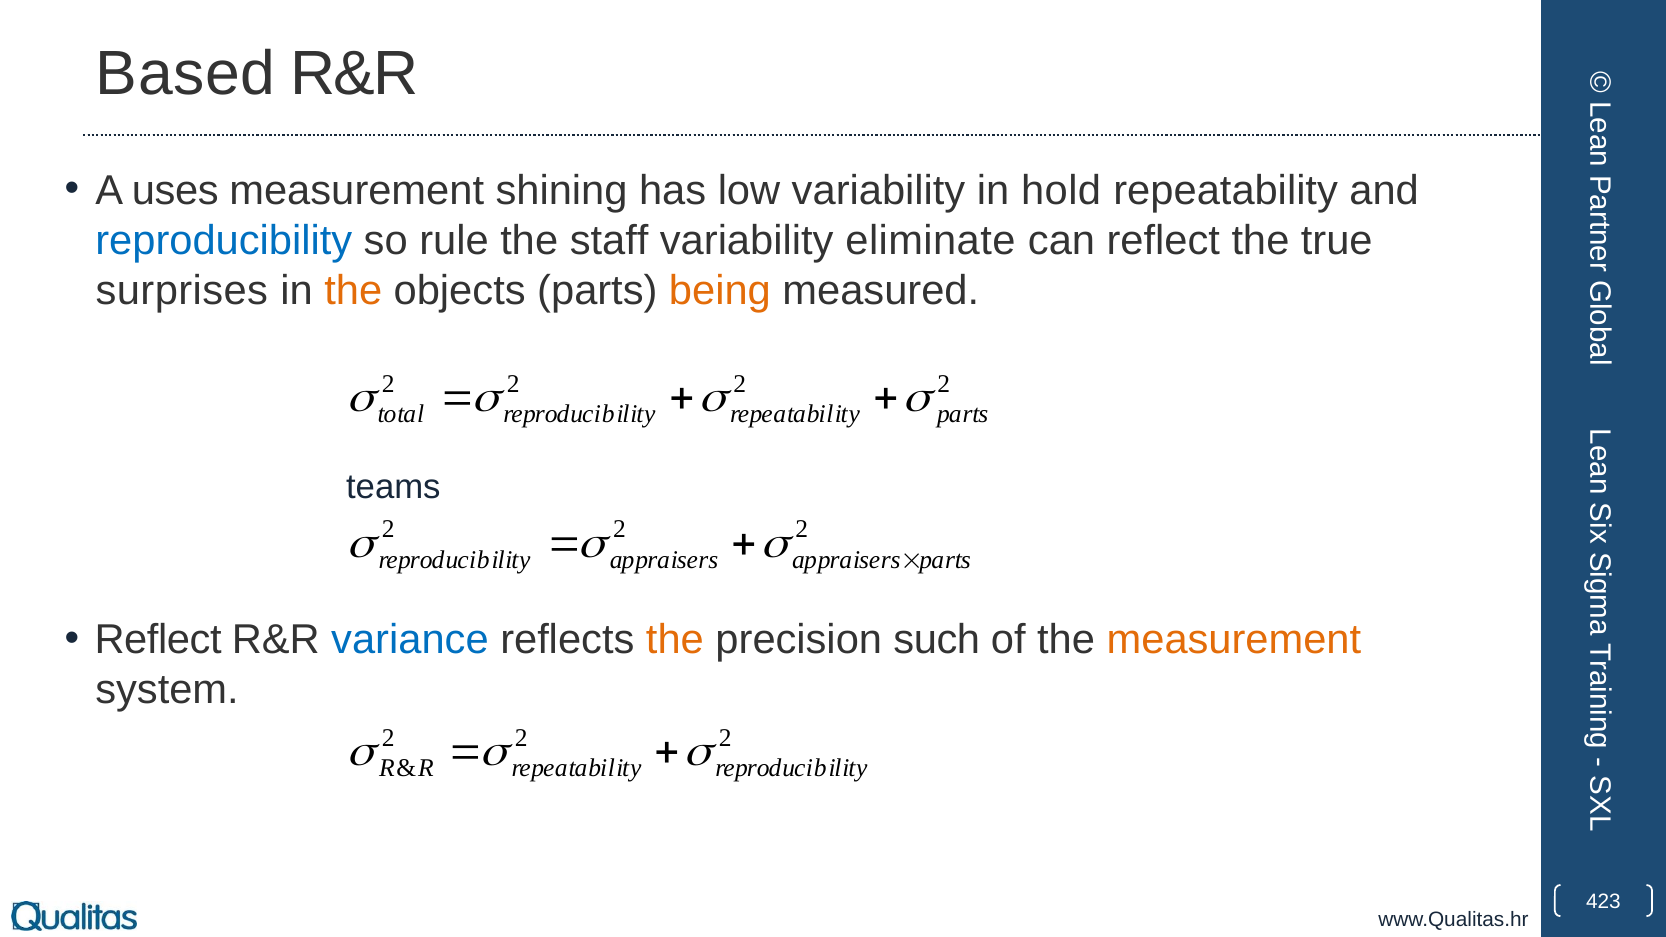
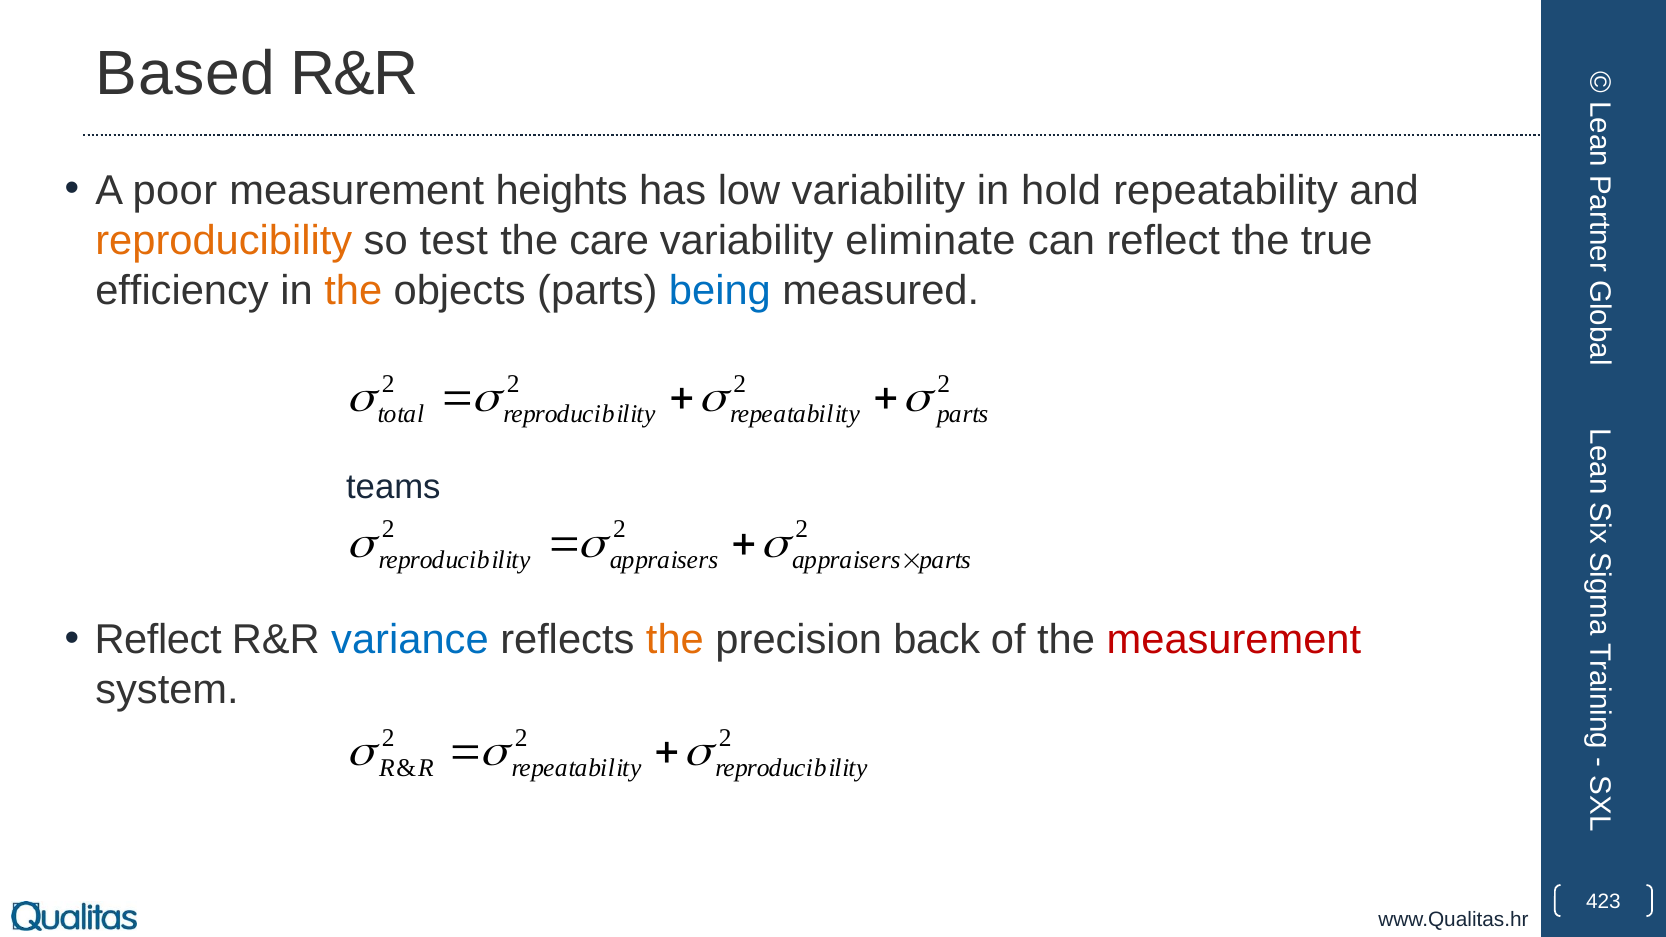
uses: uses -> poor
shining: shining -> heights
reproducibility colour: blue -> orange
rule: rule -> test
staff: staff -> care
surprises: surprises -> efficiency
being colour: orange -> blue
such: such -> back
measurement at (1234, 640) colour: orange -> red
